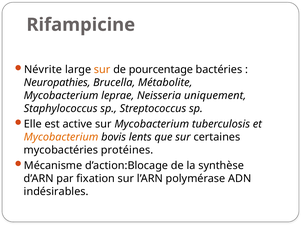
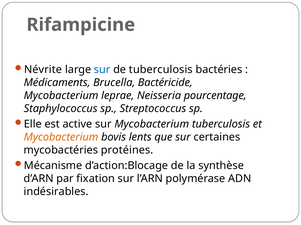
sur at (102, 70) colour: orange -> blue
de pourcentage: pourcentage -> tuberculosis
Neuropathies: Neuropathies -> Médicaments
Métabolite: Métabolite -> Bactéricide
uniquement: uniquement -> pourcentage
